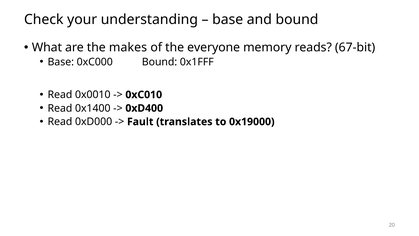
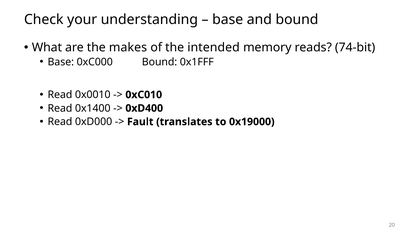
everyone: everyone -> intended
67-bit: 67-bit -> 74-bit
